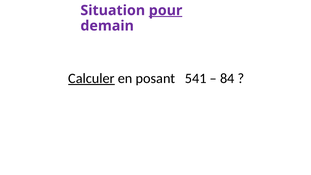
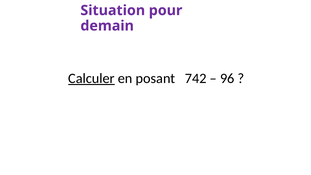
pour underline: present -> none
541: 541 -> 742
84: 84 -> 96
